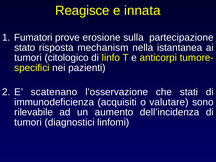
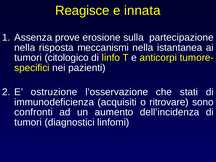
Fumatori: Fumatori -> Assenza
stato at (25, 48): stato -> nella
mechanism: mechanism -> meccanismi
scatenano: scatenano -> ostruzione
valutare: valutare -> ritrovare
rilevabile: rilevabile -> confronti
